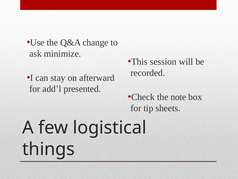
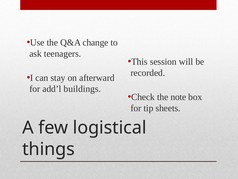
minimize: minimize -> teenagers
presented: presented -> buildings
